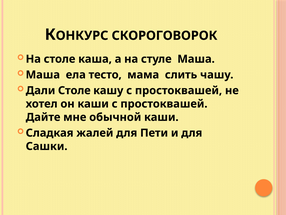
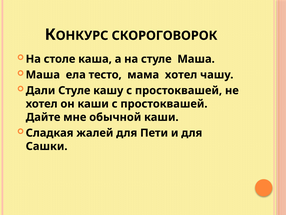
мама слить: слить -> хотел
Дали Столе: Столе -> Стуле
